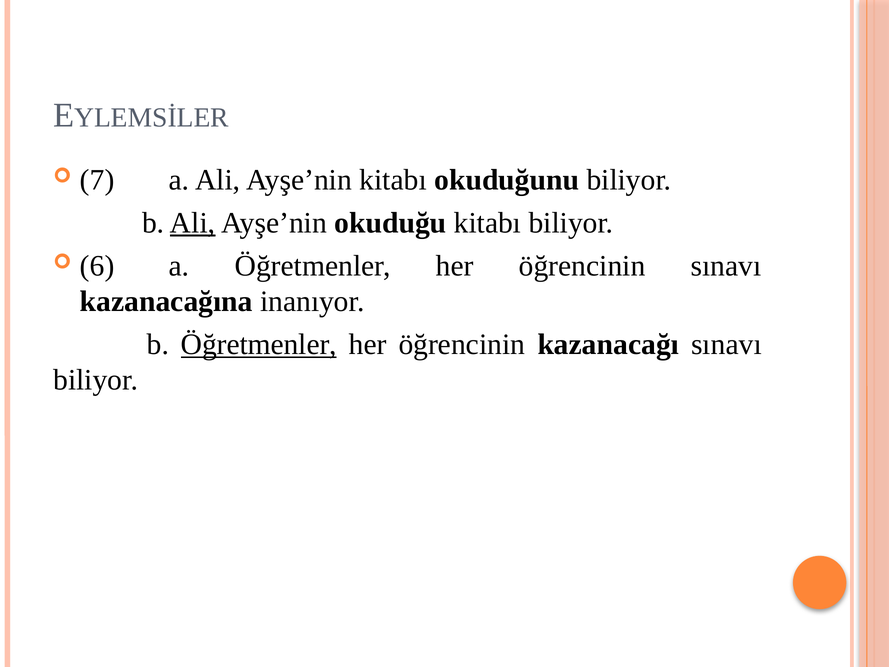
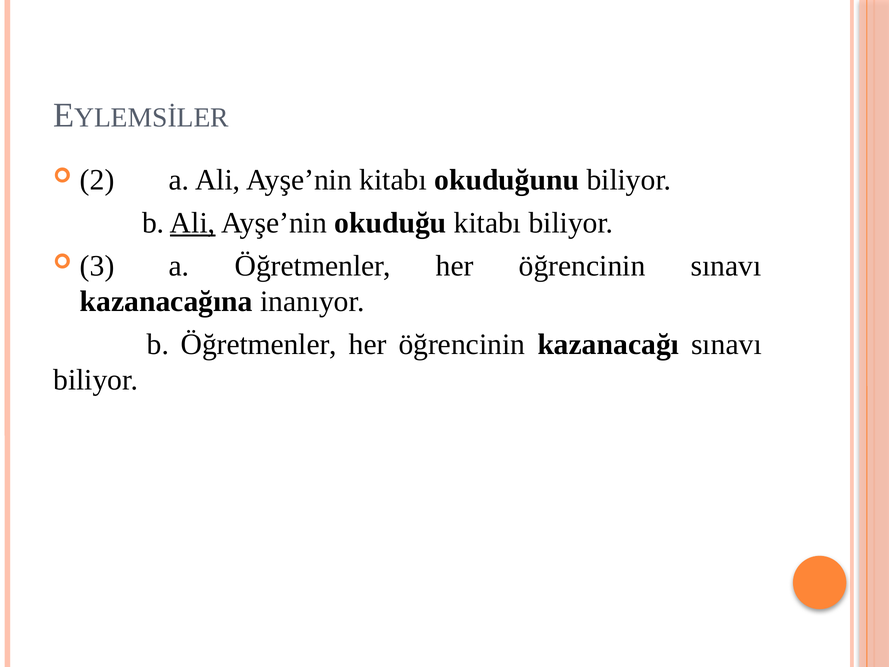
7: 7 -> 2
6: 6 -> 3
Öğretmenler at (259, 344) underline: present -> none
